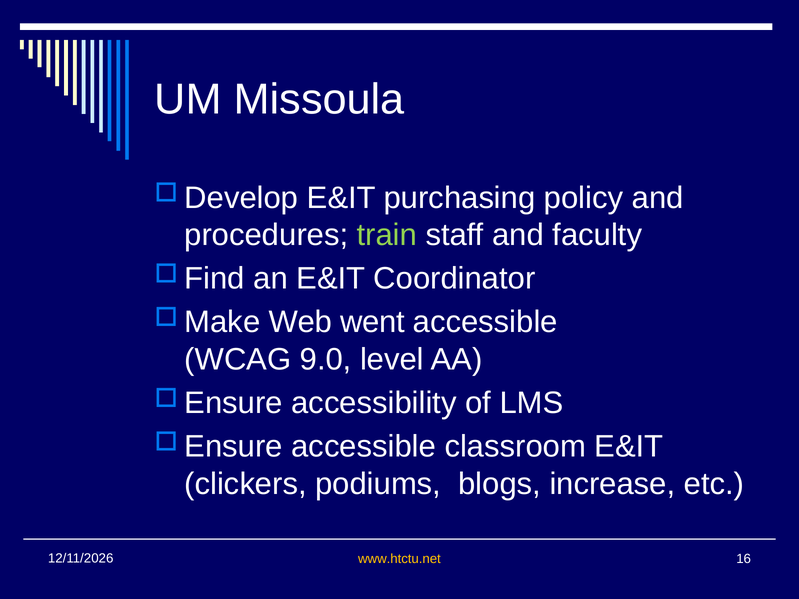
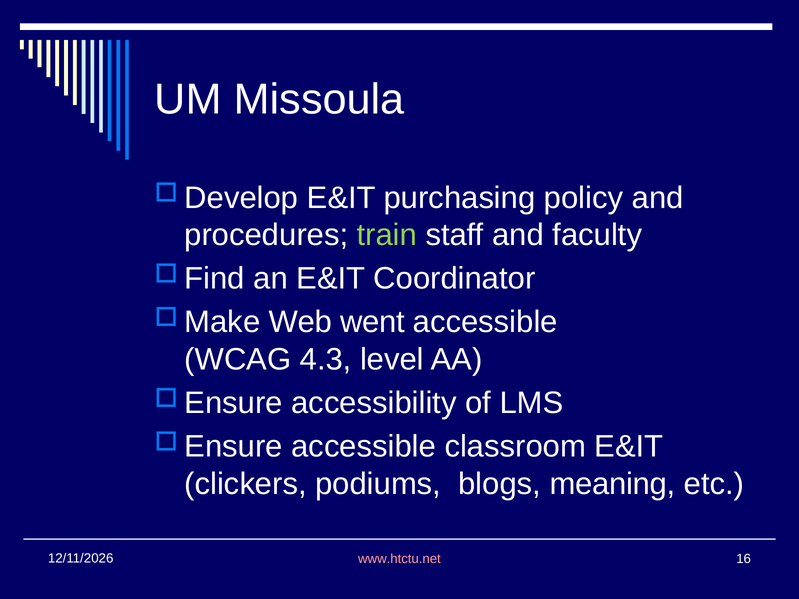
9.0: 9.0 -> 4.3
increase: increase -> meaning
www.htctu.net colour: yellow -> pink
